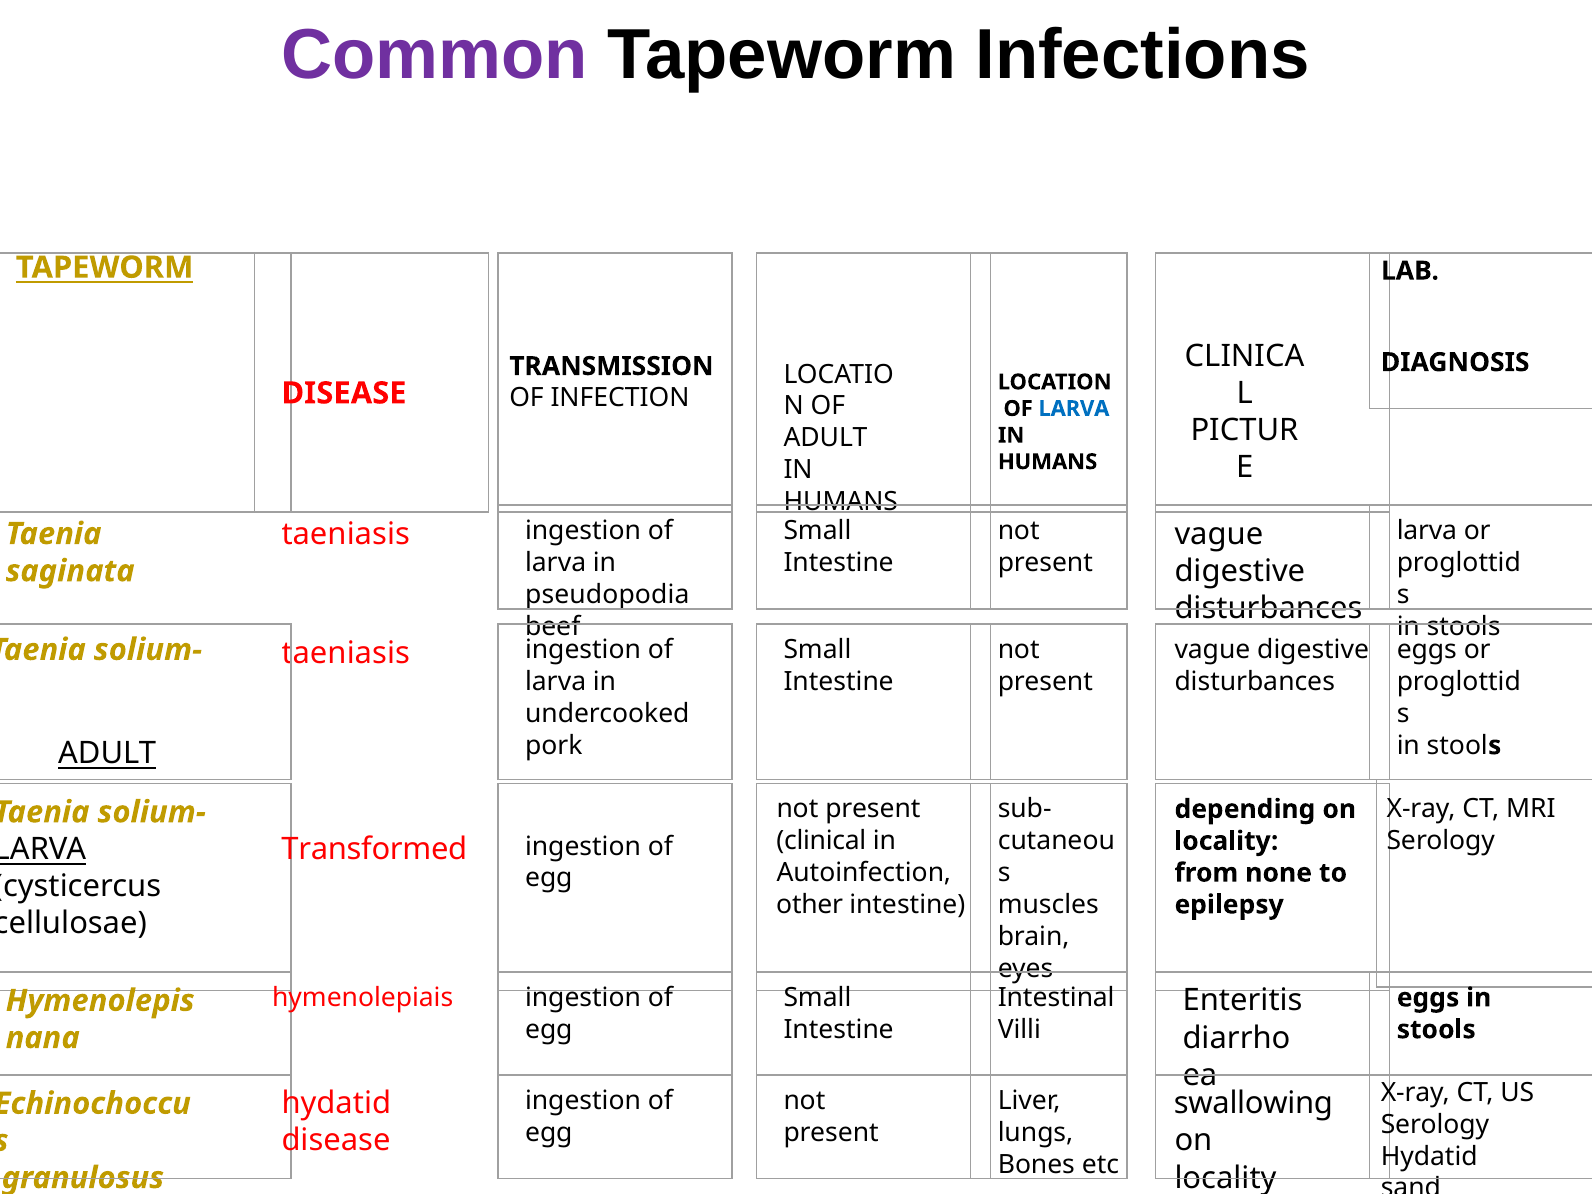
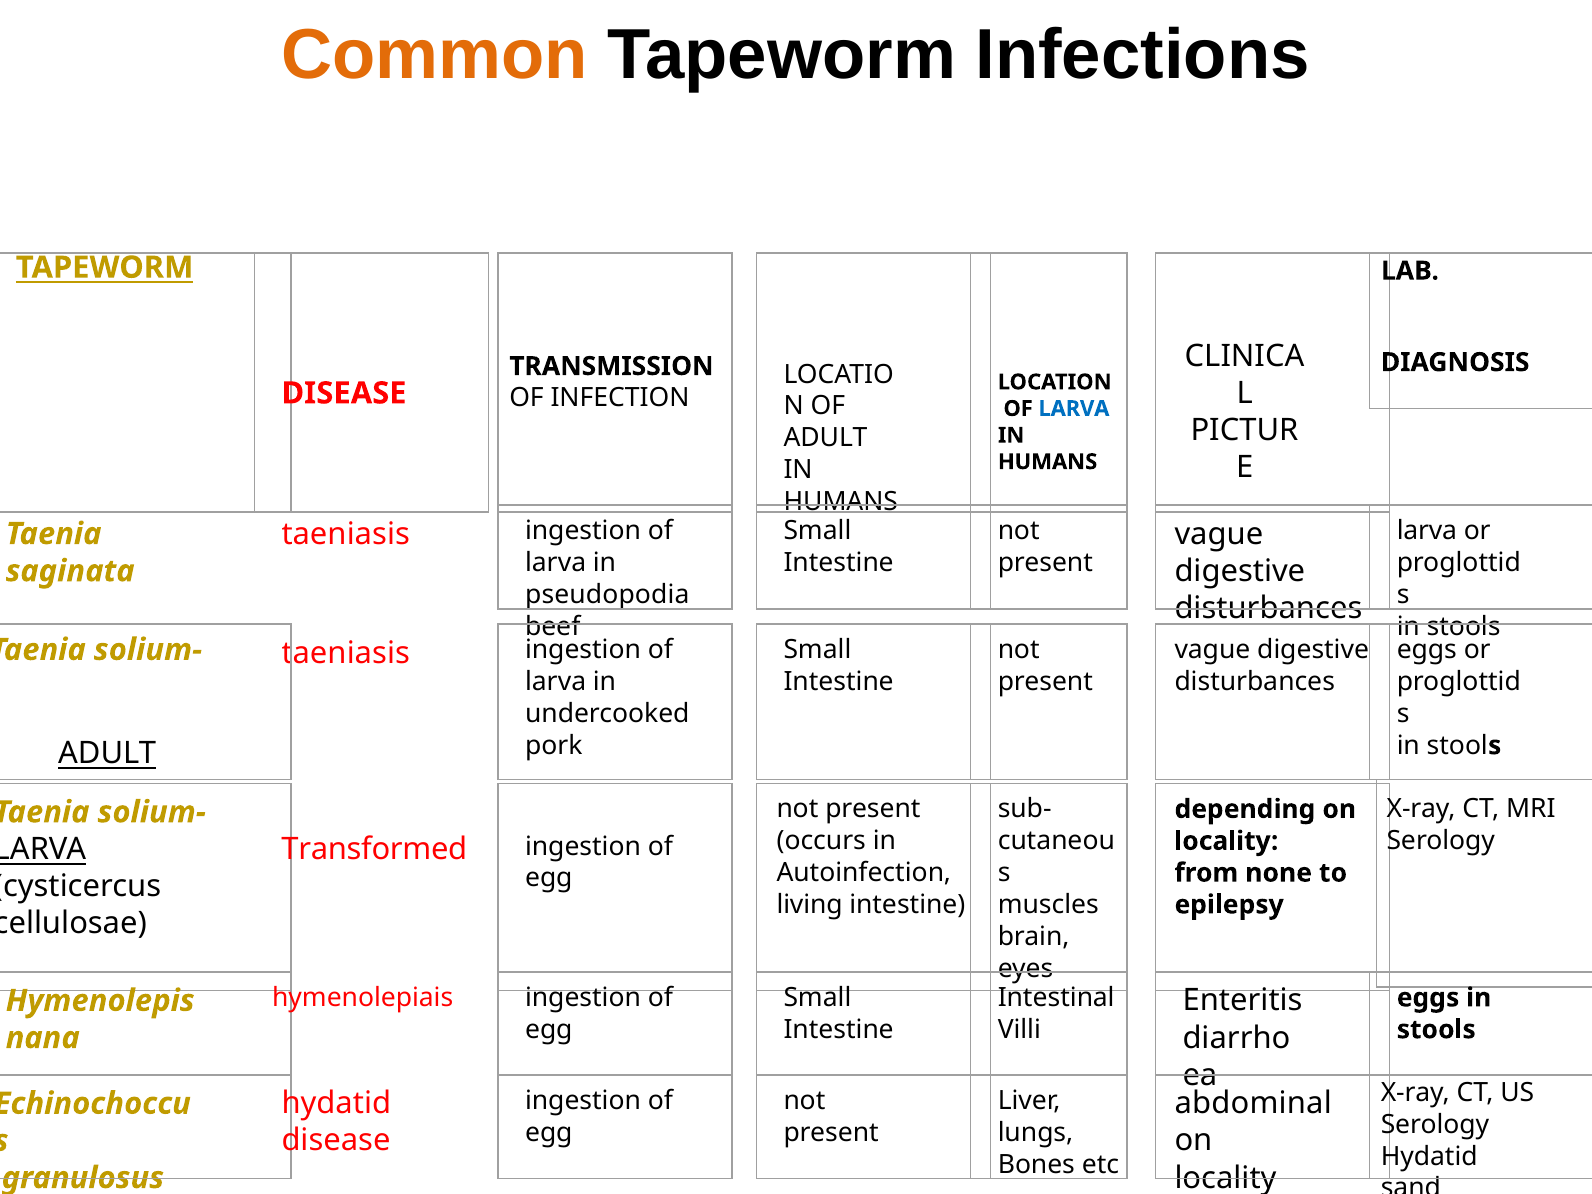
Common colour: purple -> orange
clinical: clinical -> occurs
other: other -> living
swallowing: swallowing -> abdominal
